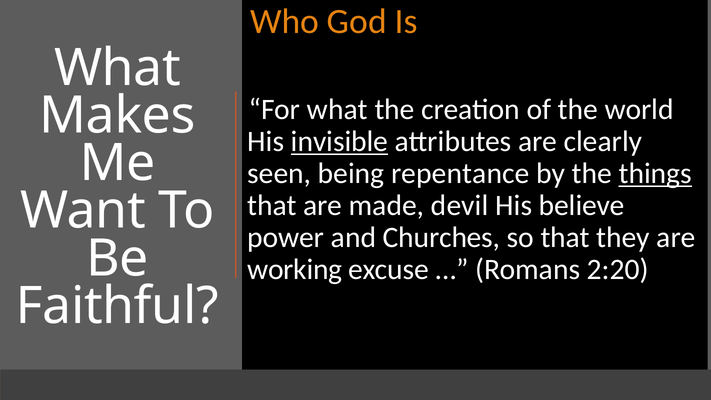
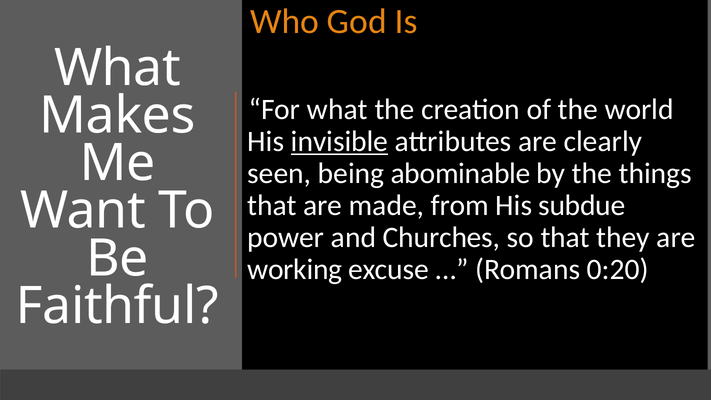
repentance: repentance -> abominable
things underline: present -> none
devil: devil -> from
believe: believe -> subdue
2:20: 2:20 -> 0:20
